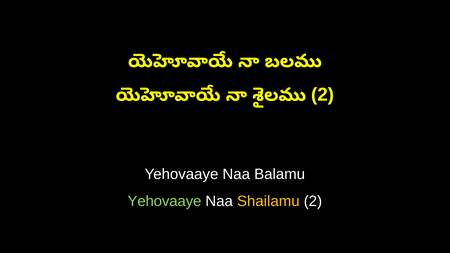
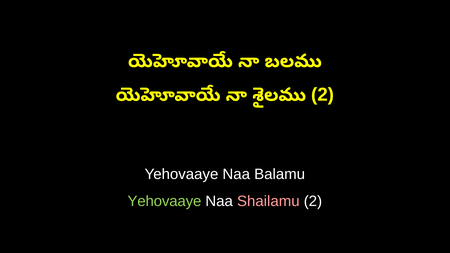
Shailamu colour: yellow -> pink
